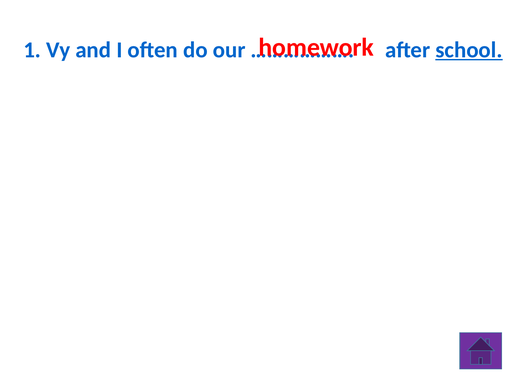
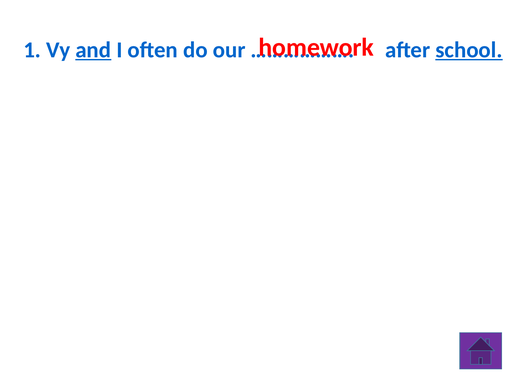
and underline: none -> present
